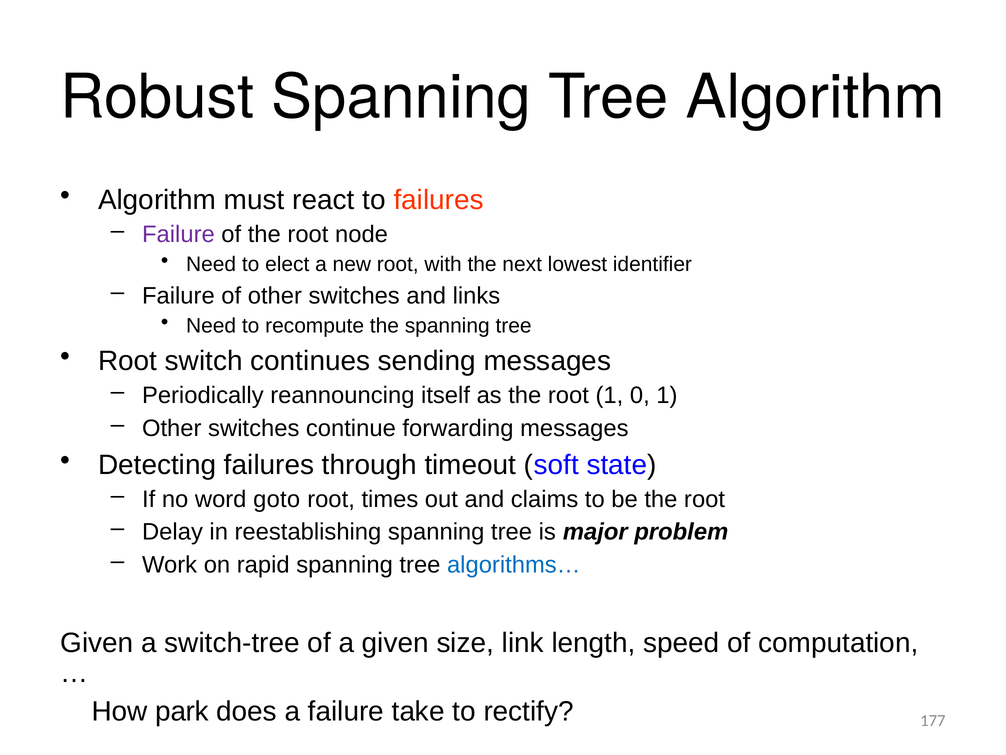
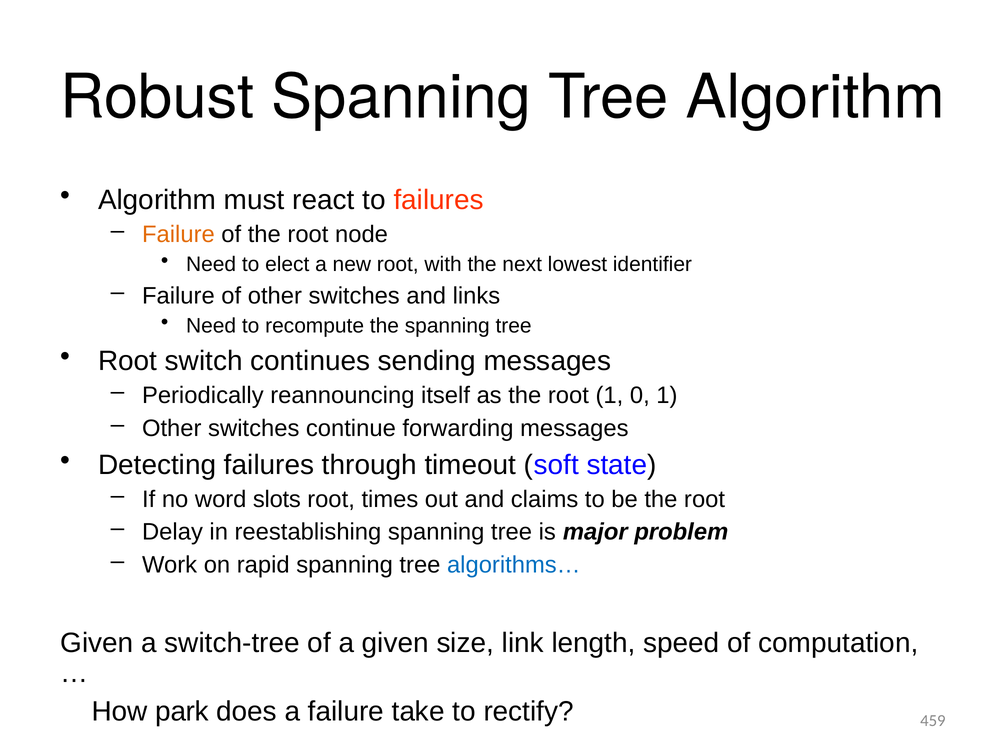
Failure at (178, 234) colour: purple -> orange
goto: goto -> slots
177: 177 -> 459
